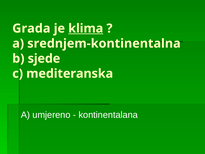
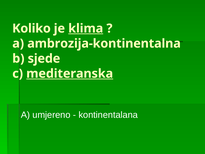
Grada: Grada -> Koliko
srednjem-kontinentalna: srednjem-kontinentalna -> ambrozija-kontinentalna
mediteranska underline: none -> present
